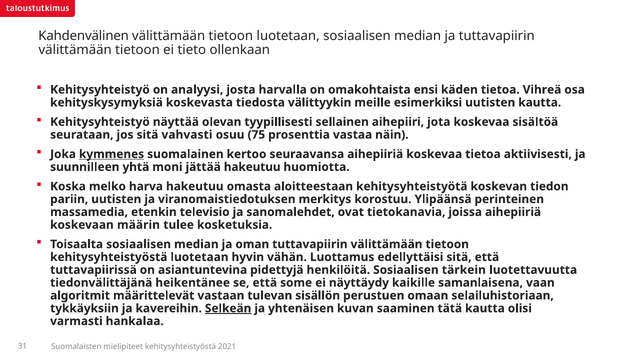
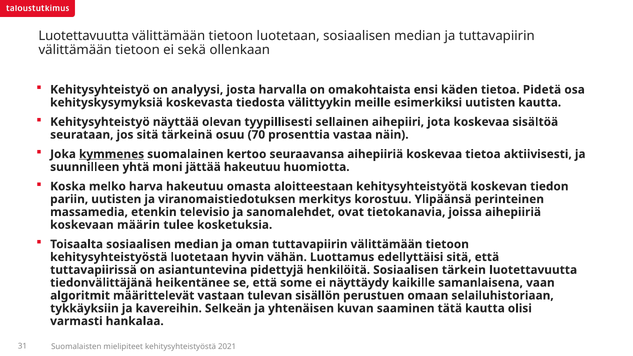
Kahdenvälinen at (84, 36): Kahdenvälinen -> Luotettavuutta
tieto: tieto -> sekä
Vihreä: Vihreä -> Pidetä
vahvasti: vahvasti -> tärkeinä
75: 75 -> 70
Selkeän underline: present -> none
